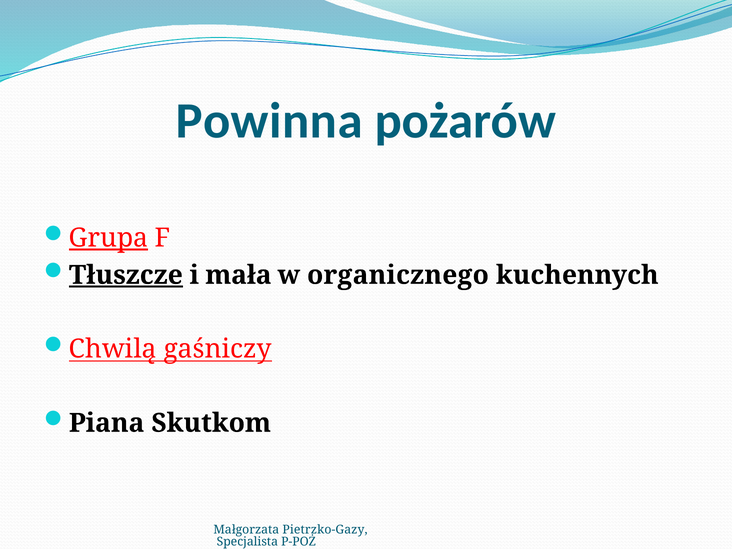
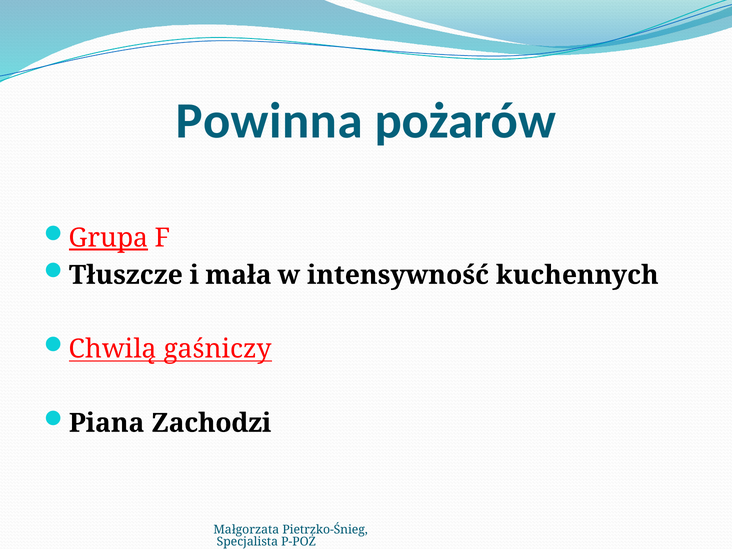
Tłuszcze underline: present -> none
organicznego: organicznego -> intensywność
Skutkom: Skutkom -> Zachodzi
Pietrzko-Gazy: Pietrzko-Gazy -> Pietrzko-Śnieg
